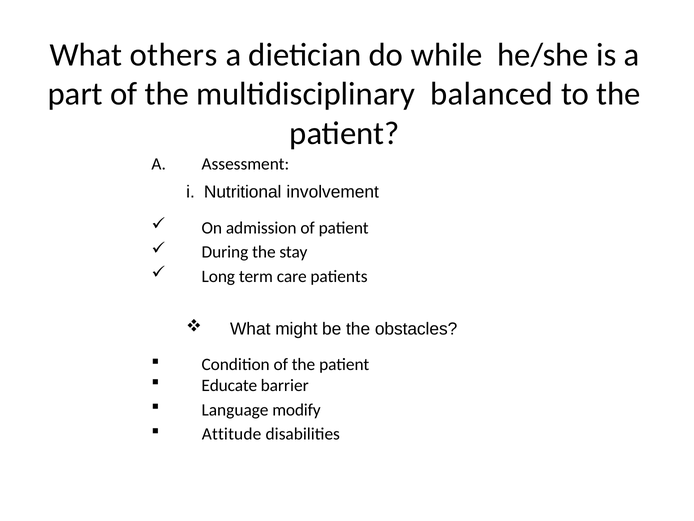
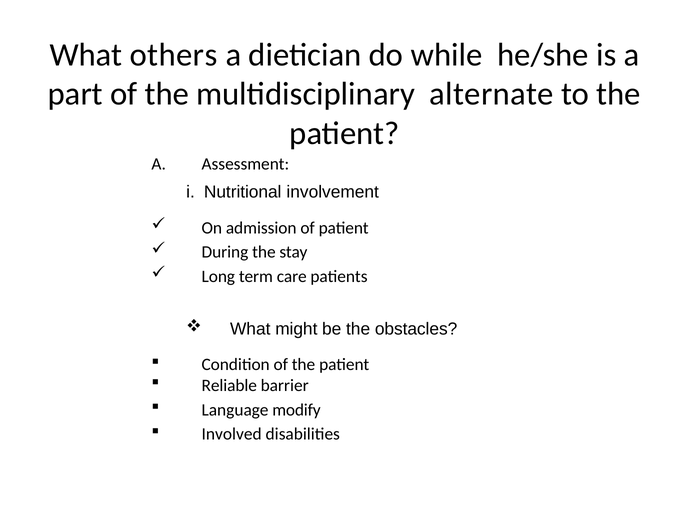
balanced: balanced -> alternate
Educate: Educate -> Reliable
Attitude: Attitude -> Involved
